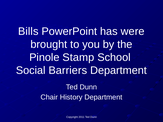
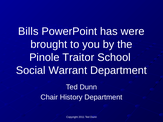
Stamp: Stamp -> Traitor
Barriers: Barriers -> Warrant
